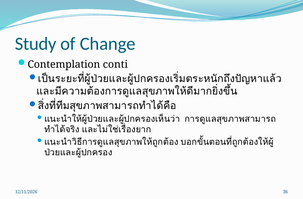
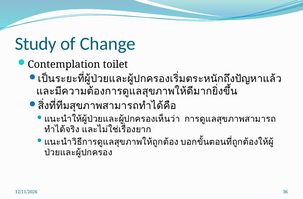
conti: conti -> toilet
